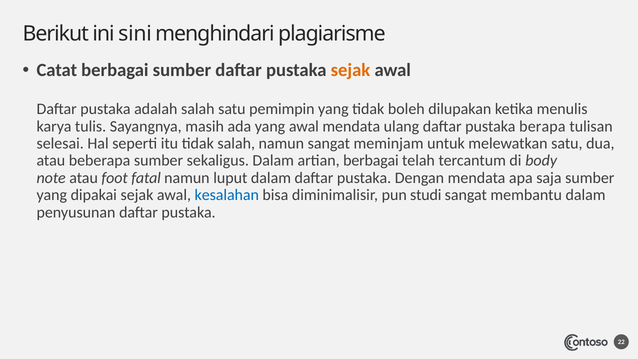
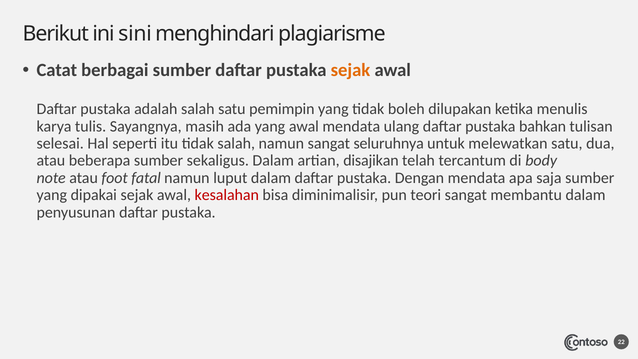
berapa: berapa -> bahkan
meminjam: meminjam -> seluruhnya
artian berbagai: berbagai -> disajikan
kesalahan colour: blue -> red
studi: studi -> teori
